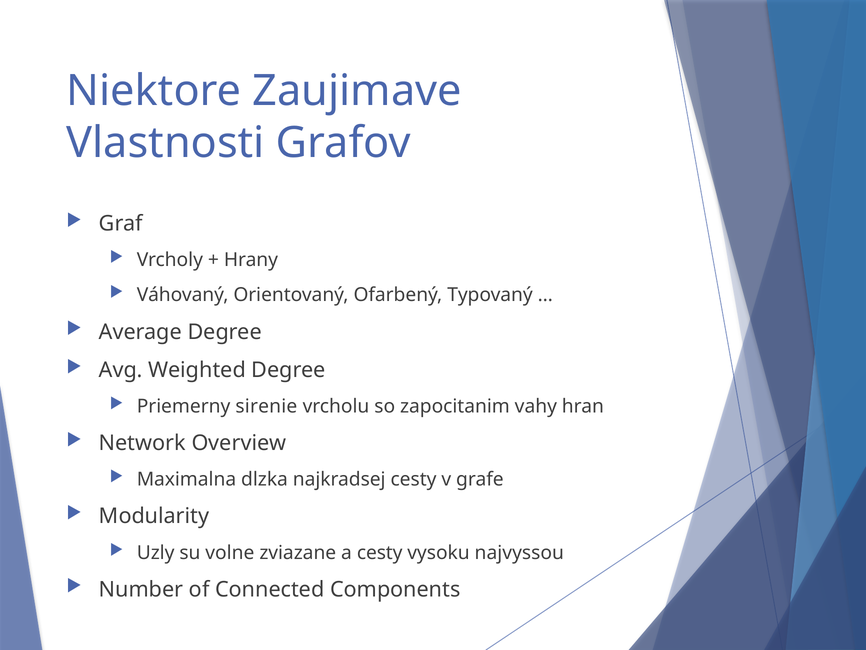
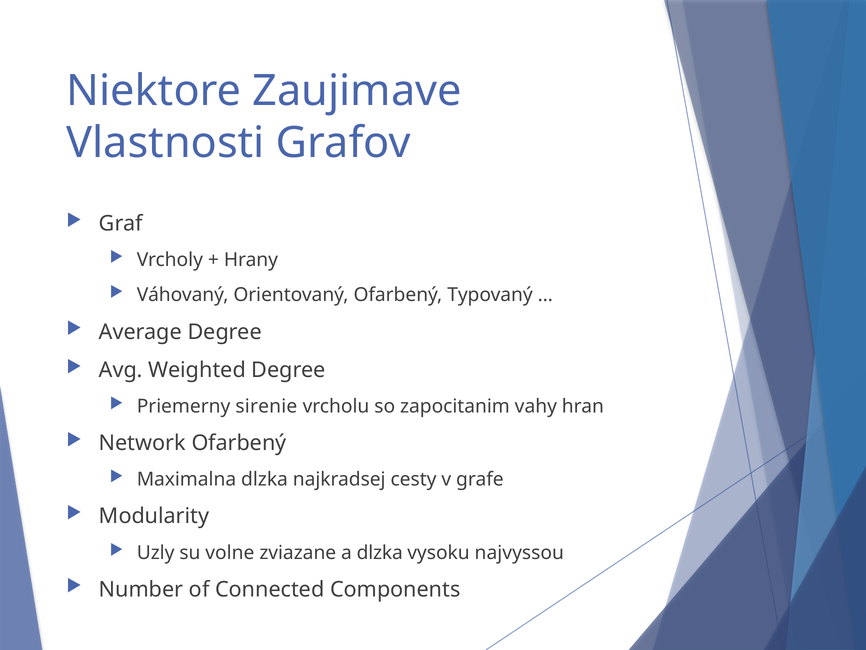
Network Overview: Overview -> Ofarbený
a cesty: cesty -> dlzka
